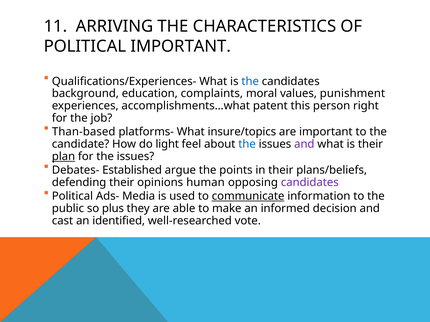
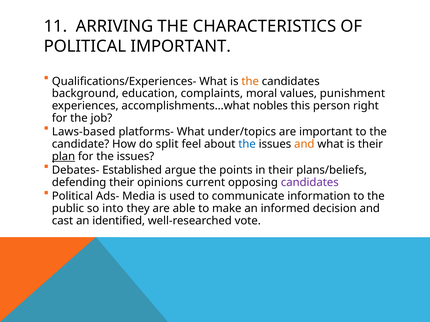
the at (250, 81) colour: blue -> orange
patent: patent -> nobles
Than-based: Than-based -> Laws-based
insure/topics: insure/topics -> under/topics
light: light -> split
and at (304, 144) colour: purple -> orange
human: human -> current
communicate underline: present -> none
plus: plus -> into
